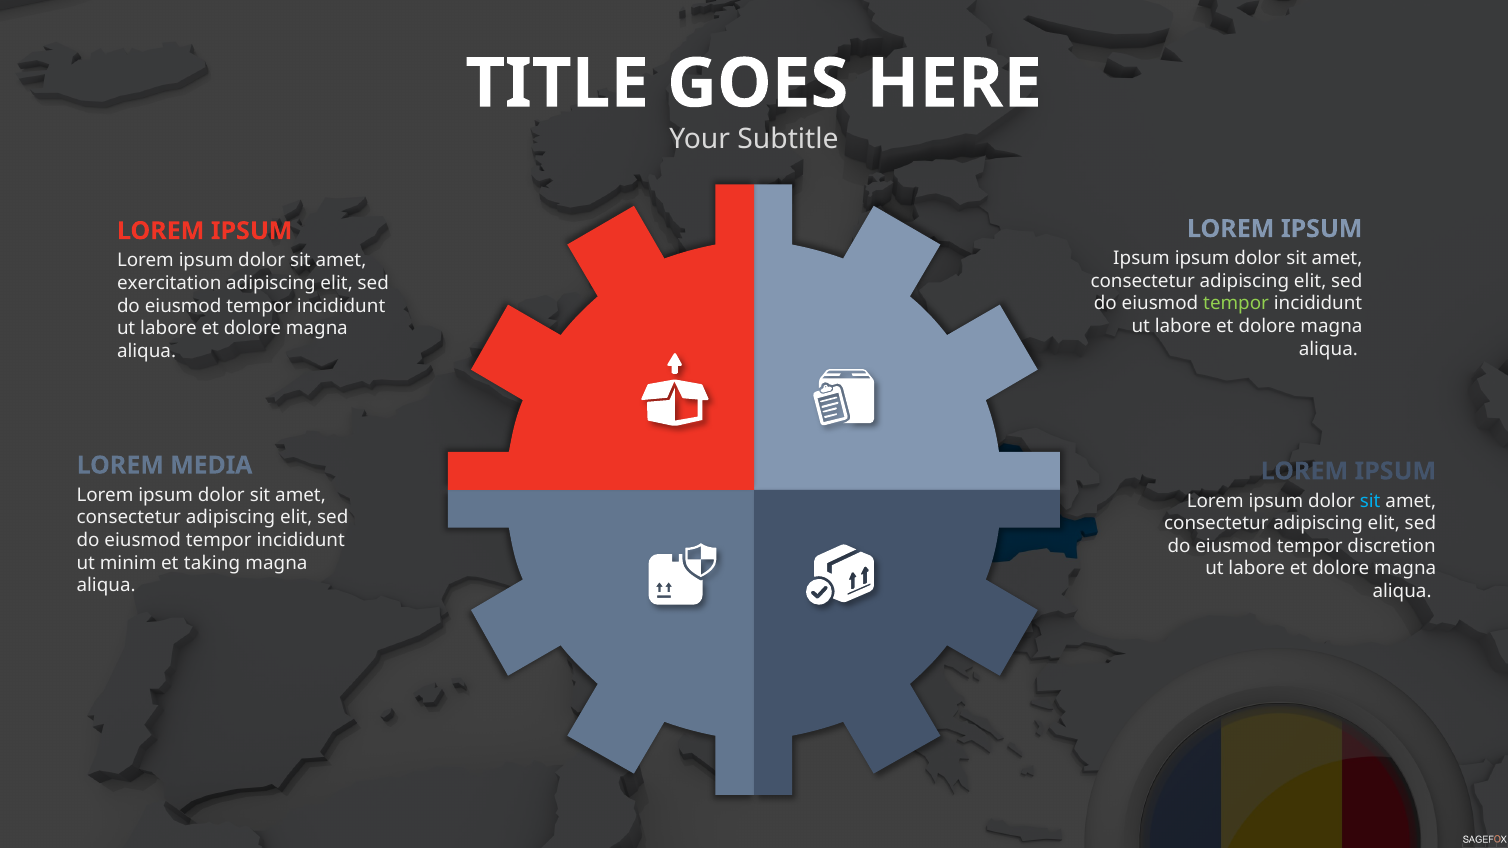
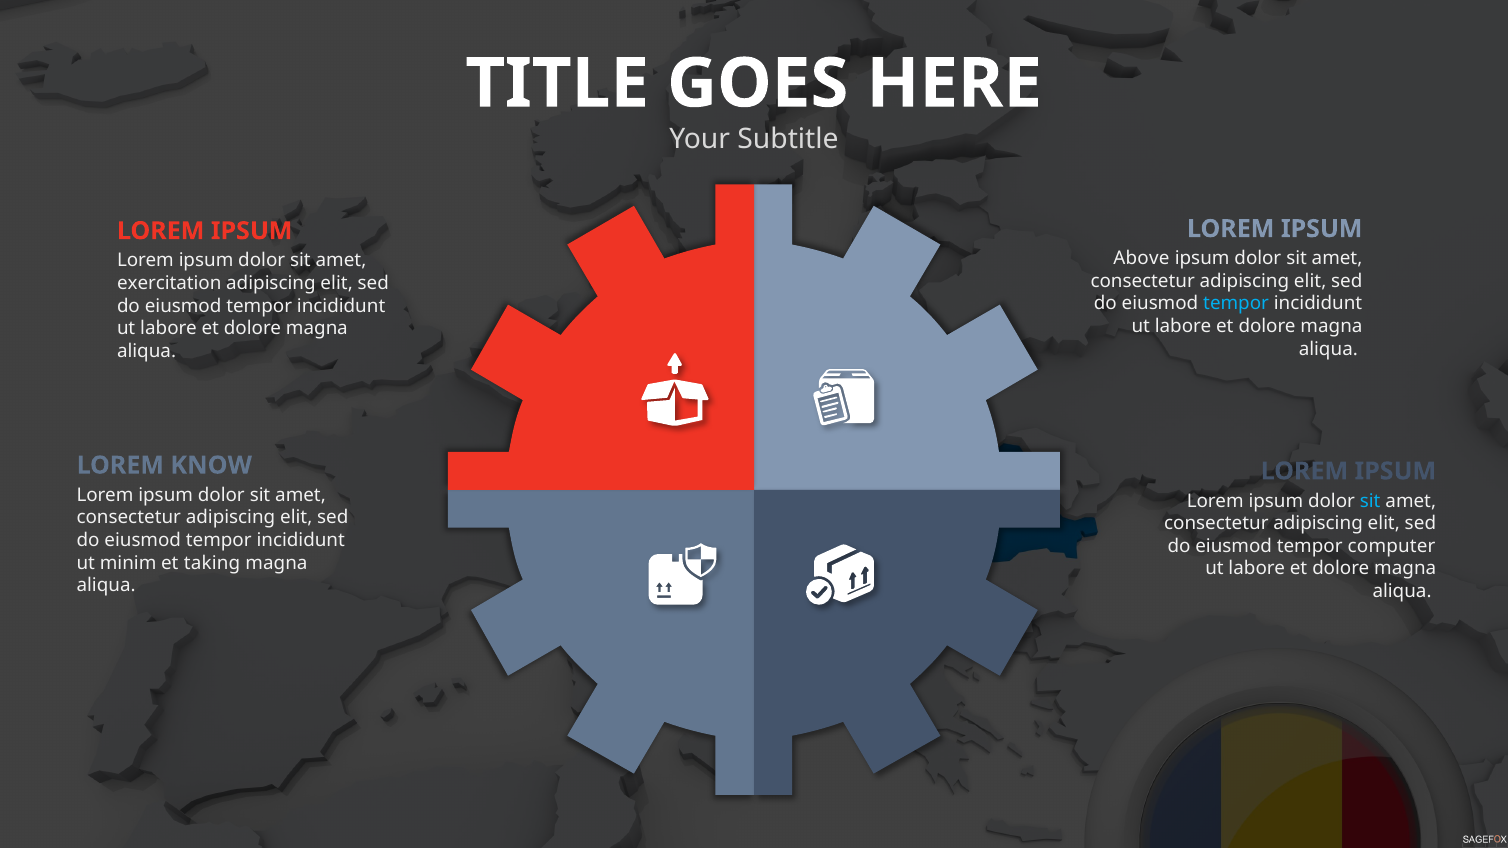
Ipsum at (1141, 259): Ipsum -> Above
tempor at (1236, 304) colour: light green -> light blue
MEDIA: MEDIA -> KNOW
discretion: discretion -> computer
